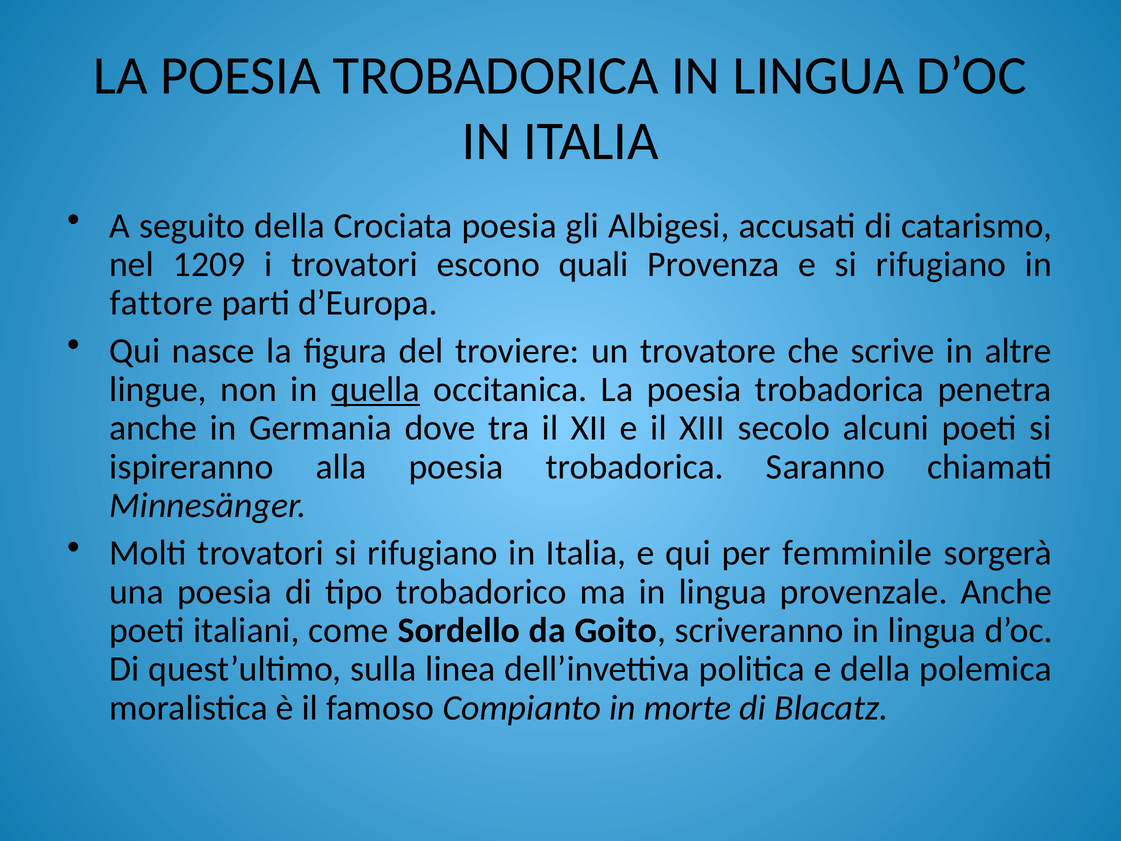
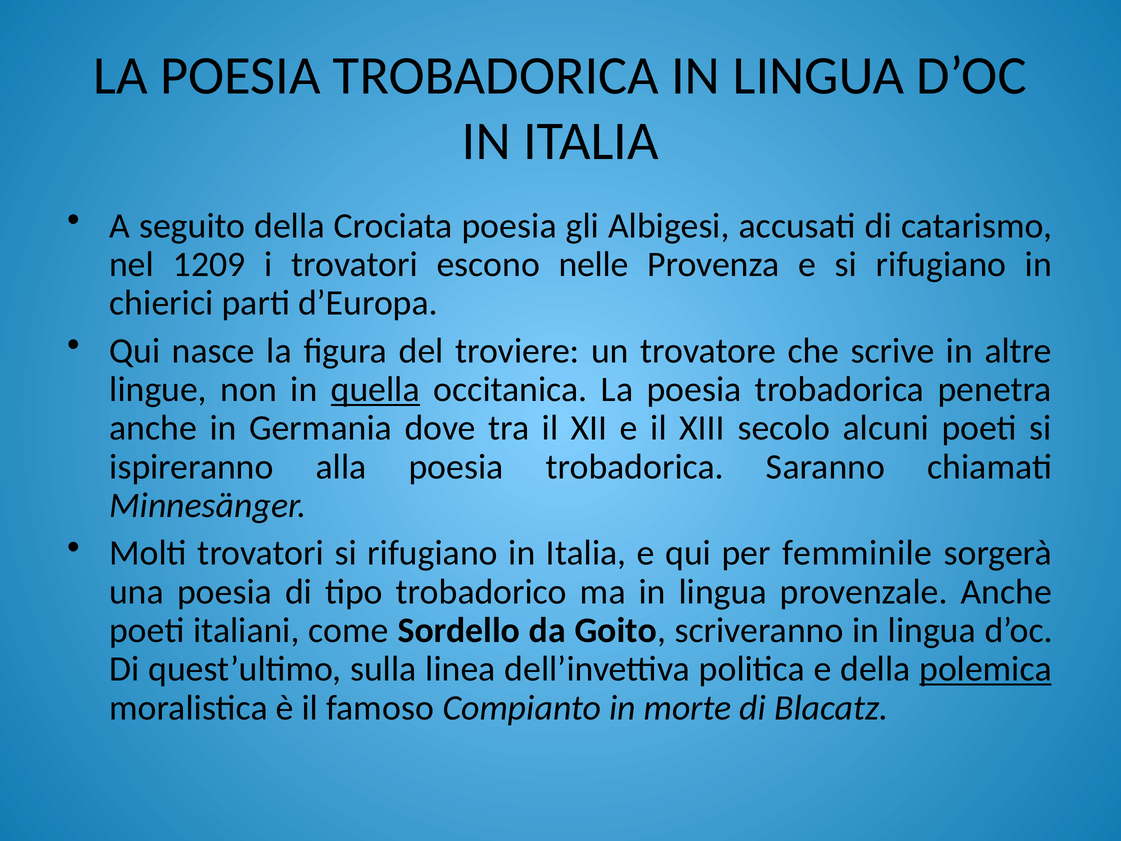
quali: quali -> nelle
fattore: fattore -> chierici
polemica underline: none -> present
